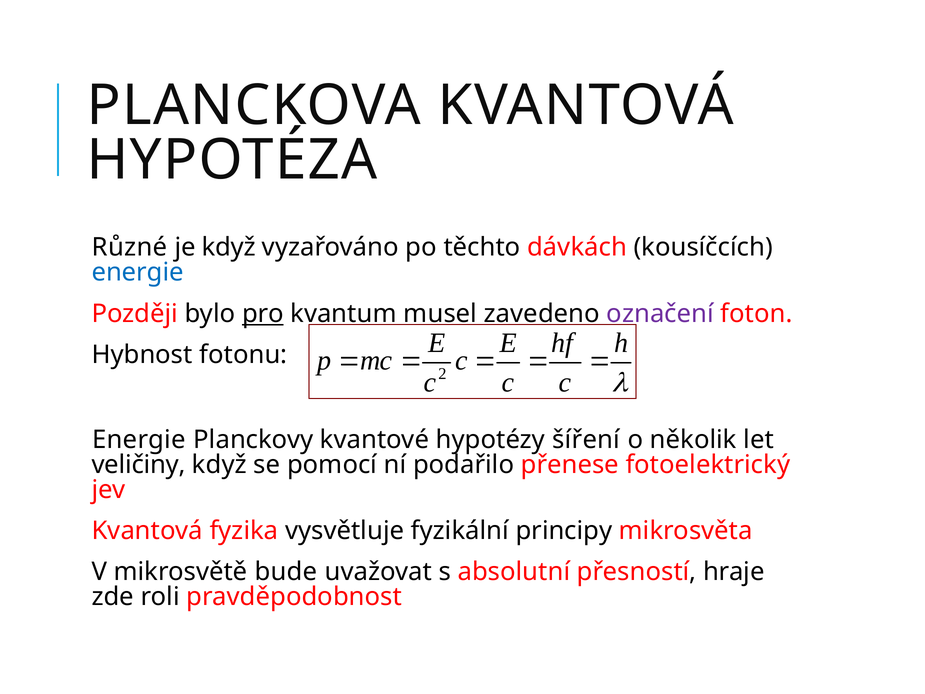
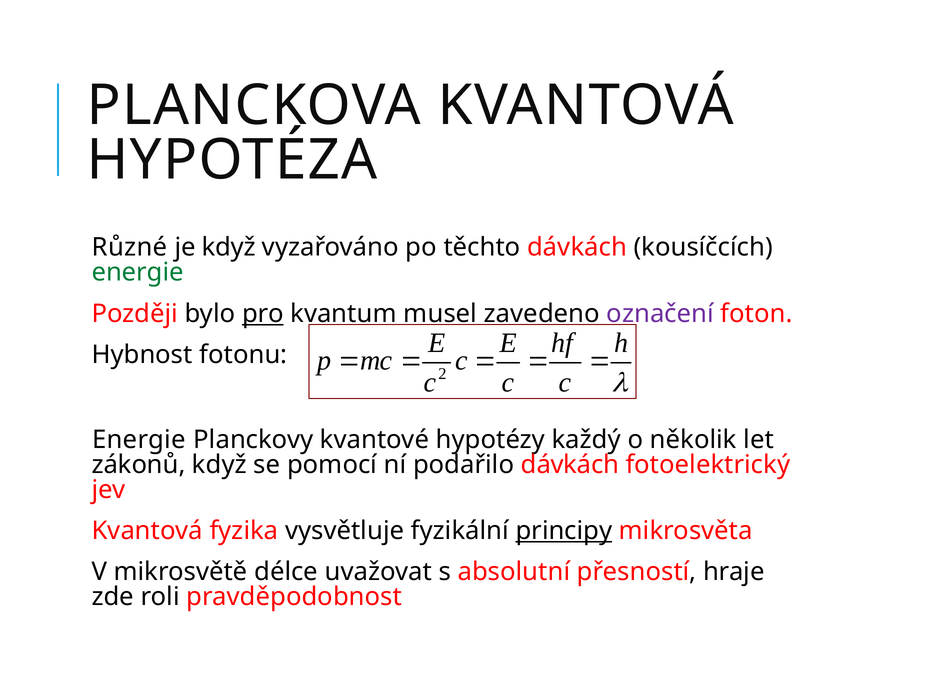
energie at (138, 272) colour: blue -> green
šíření: šíření -> každý
veličiny: veličiny -> zákonů
podařilo přenese: přenese -> dávkách
principy underline: none -> present
bude: bude -> délce
